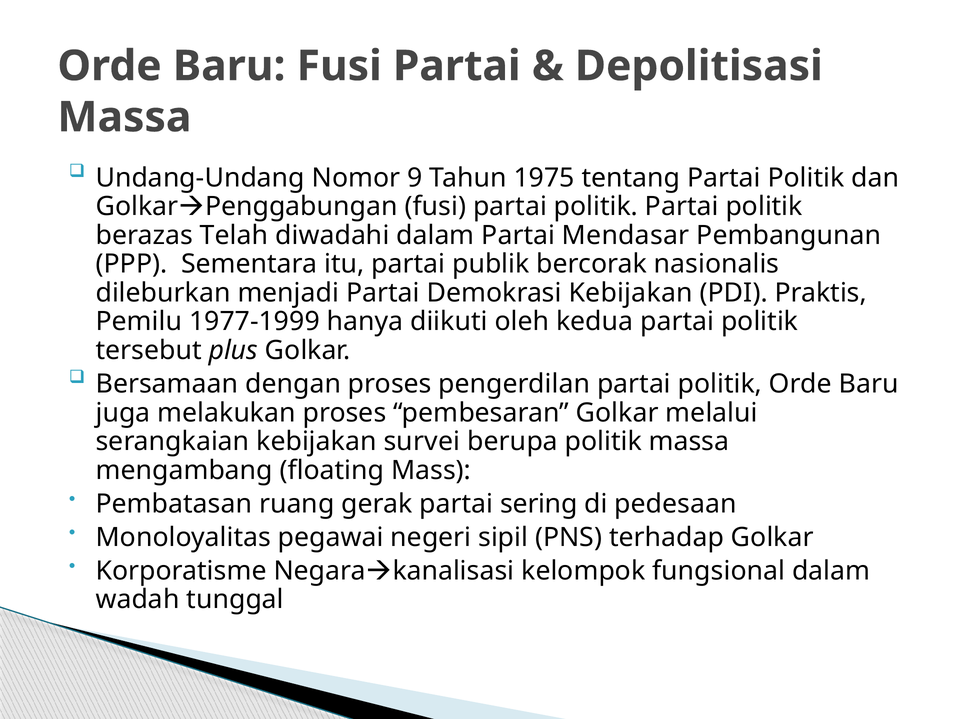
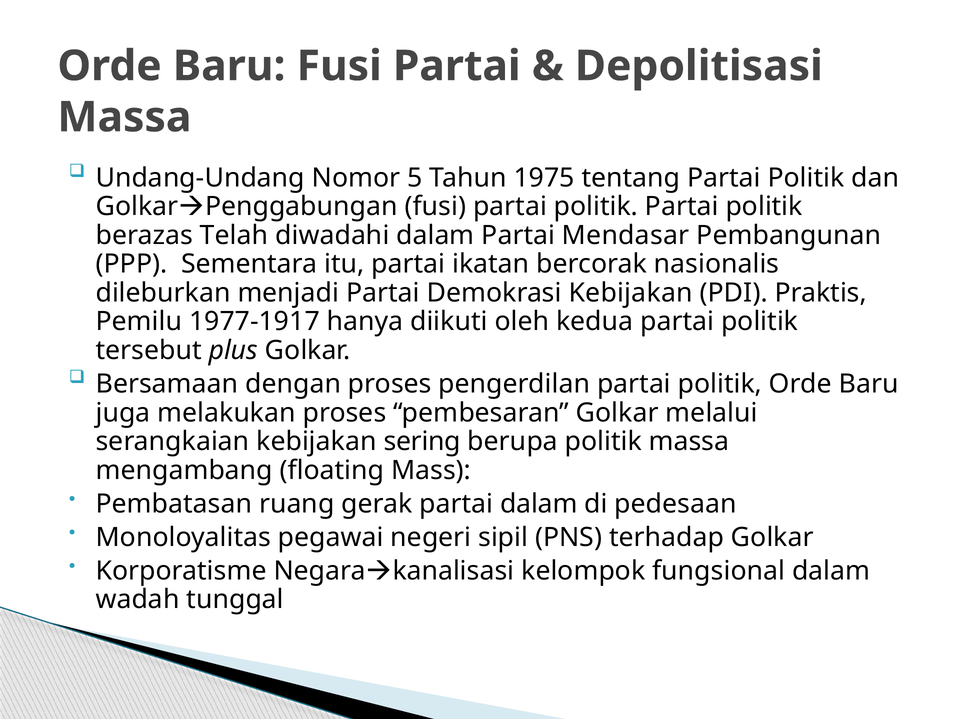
9: 9 -> 5
publik: publik -> ikatan
1977-1999: 1977-1999 -> 1977-1917
survei: survei -> sering
partai sering: sering -> dalam
